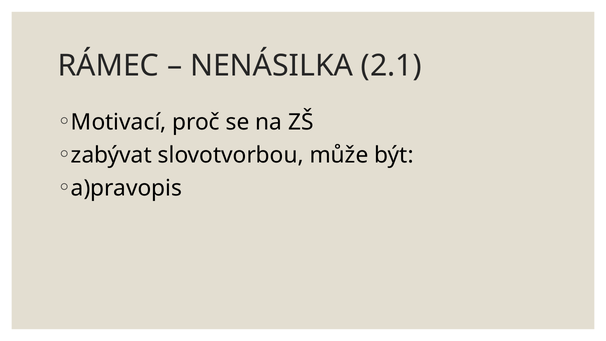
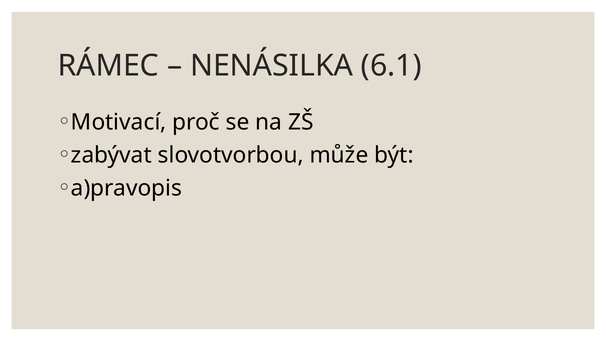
2.1: 2.1 -> 6.1
